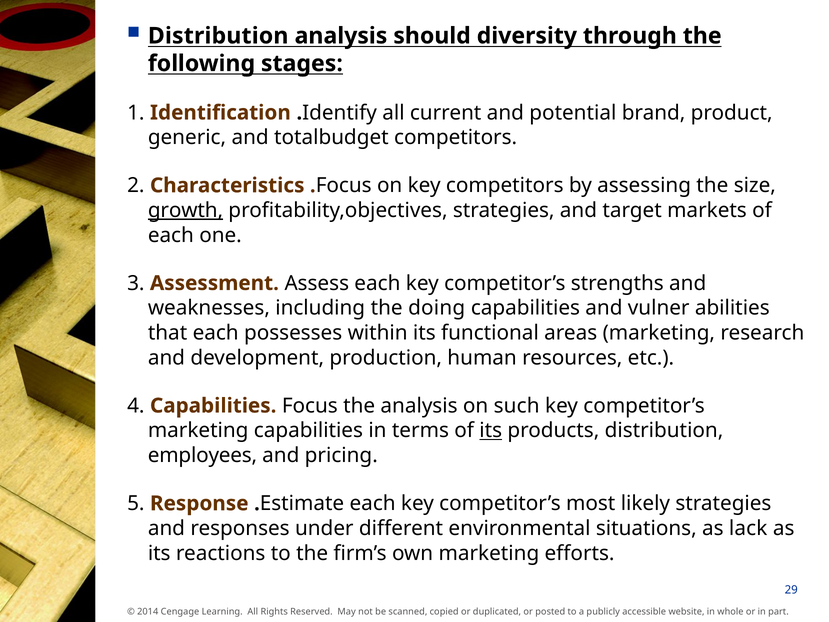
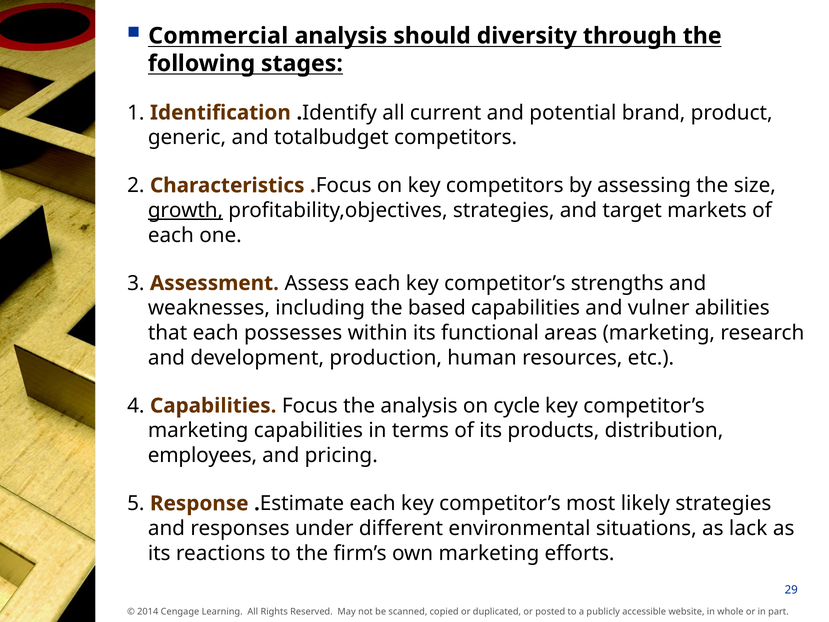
Distribution at (218, 36): Distribution -> Commercial
doing: doing -> based
such: such -> cycle
its at (491, 430) underline: present -> none
